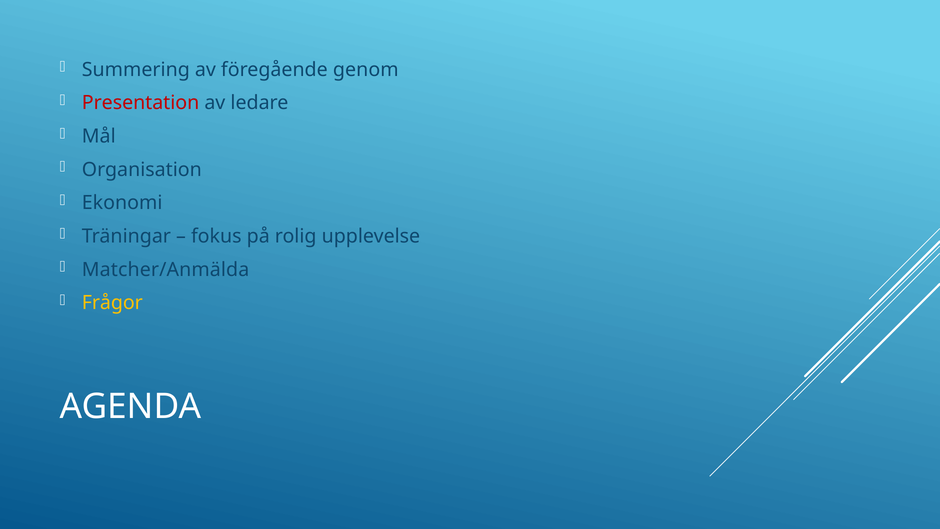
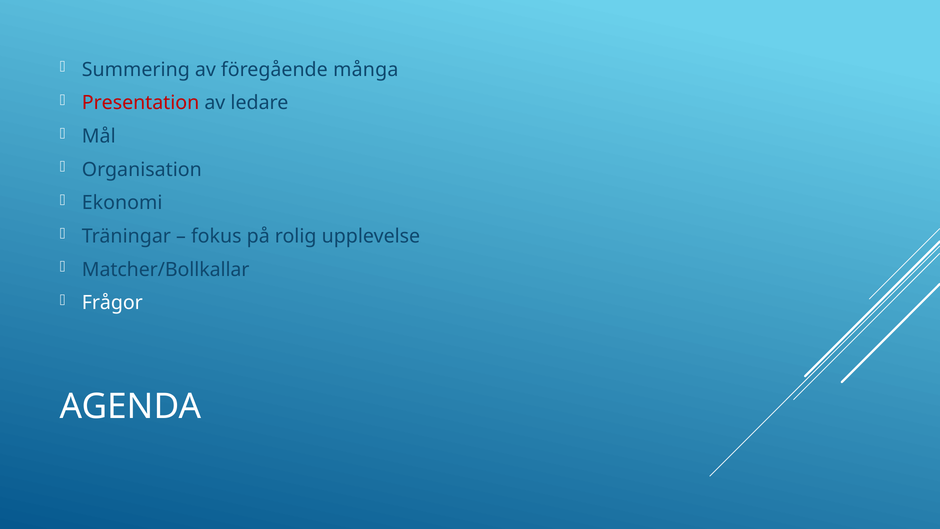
genom: genom -> många
Matcher/Anmälda: Matcher/Anmälda -> Matcher/Bollkallar
Frågor colour: yellow -> white
